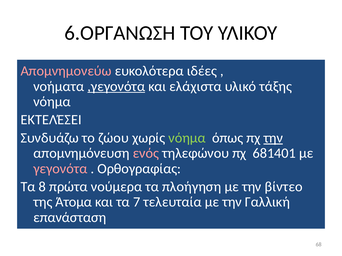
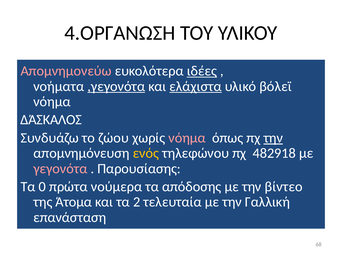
6.ΟΡΓΑΝΩΣΗ: 6.ΟΡΓΑΝΩΣΗ -> 4.ΟΡΓΑΝΩΣΗ
ιδέες underline: none -> present
ελάχιστα underline: none -> present
τάξης: τάξης -> βόλεϊ
ΕΚΤΕΛΈΣΕΙ: ΕΚΤΕΛΈΣΕΙ -> ΔΆΣΚΑΛΟΣ
νόημα at (187, 138) colour: light green -> pink
ενός colour: pink -> yellow
681401: 681401 -> 482918
Ορθογραφίας: Ορθογραφίας -> Παρουσίασης
8: 8 -> 0
πλοήγηση: πλοήγηση -> απόδοσης
7: 7 -> 2
